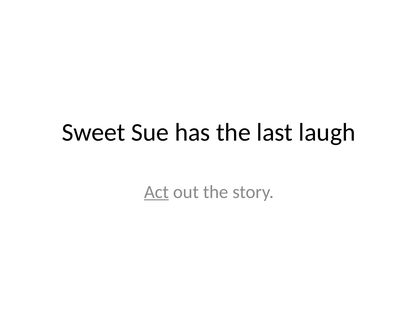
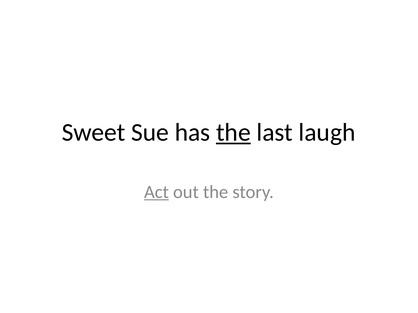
the at (233, 133) underline: none -> present
